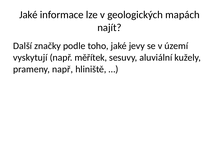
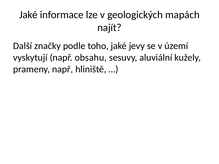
měřítek: měřítek -> obsahu
